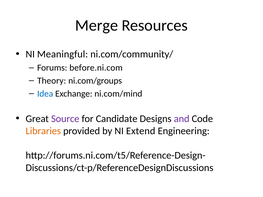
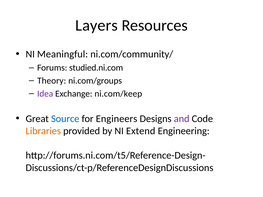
Merge: Merge -> Layers
before.ni.com: before.ni.com -> studied.ni.com
Idea colour: blue -> purple
ni.com/mind: ni.com/mind -> ni.com/keep
Source colour: purple -> blue
Candidate: Candidate -> Engineers
